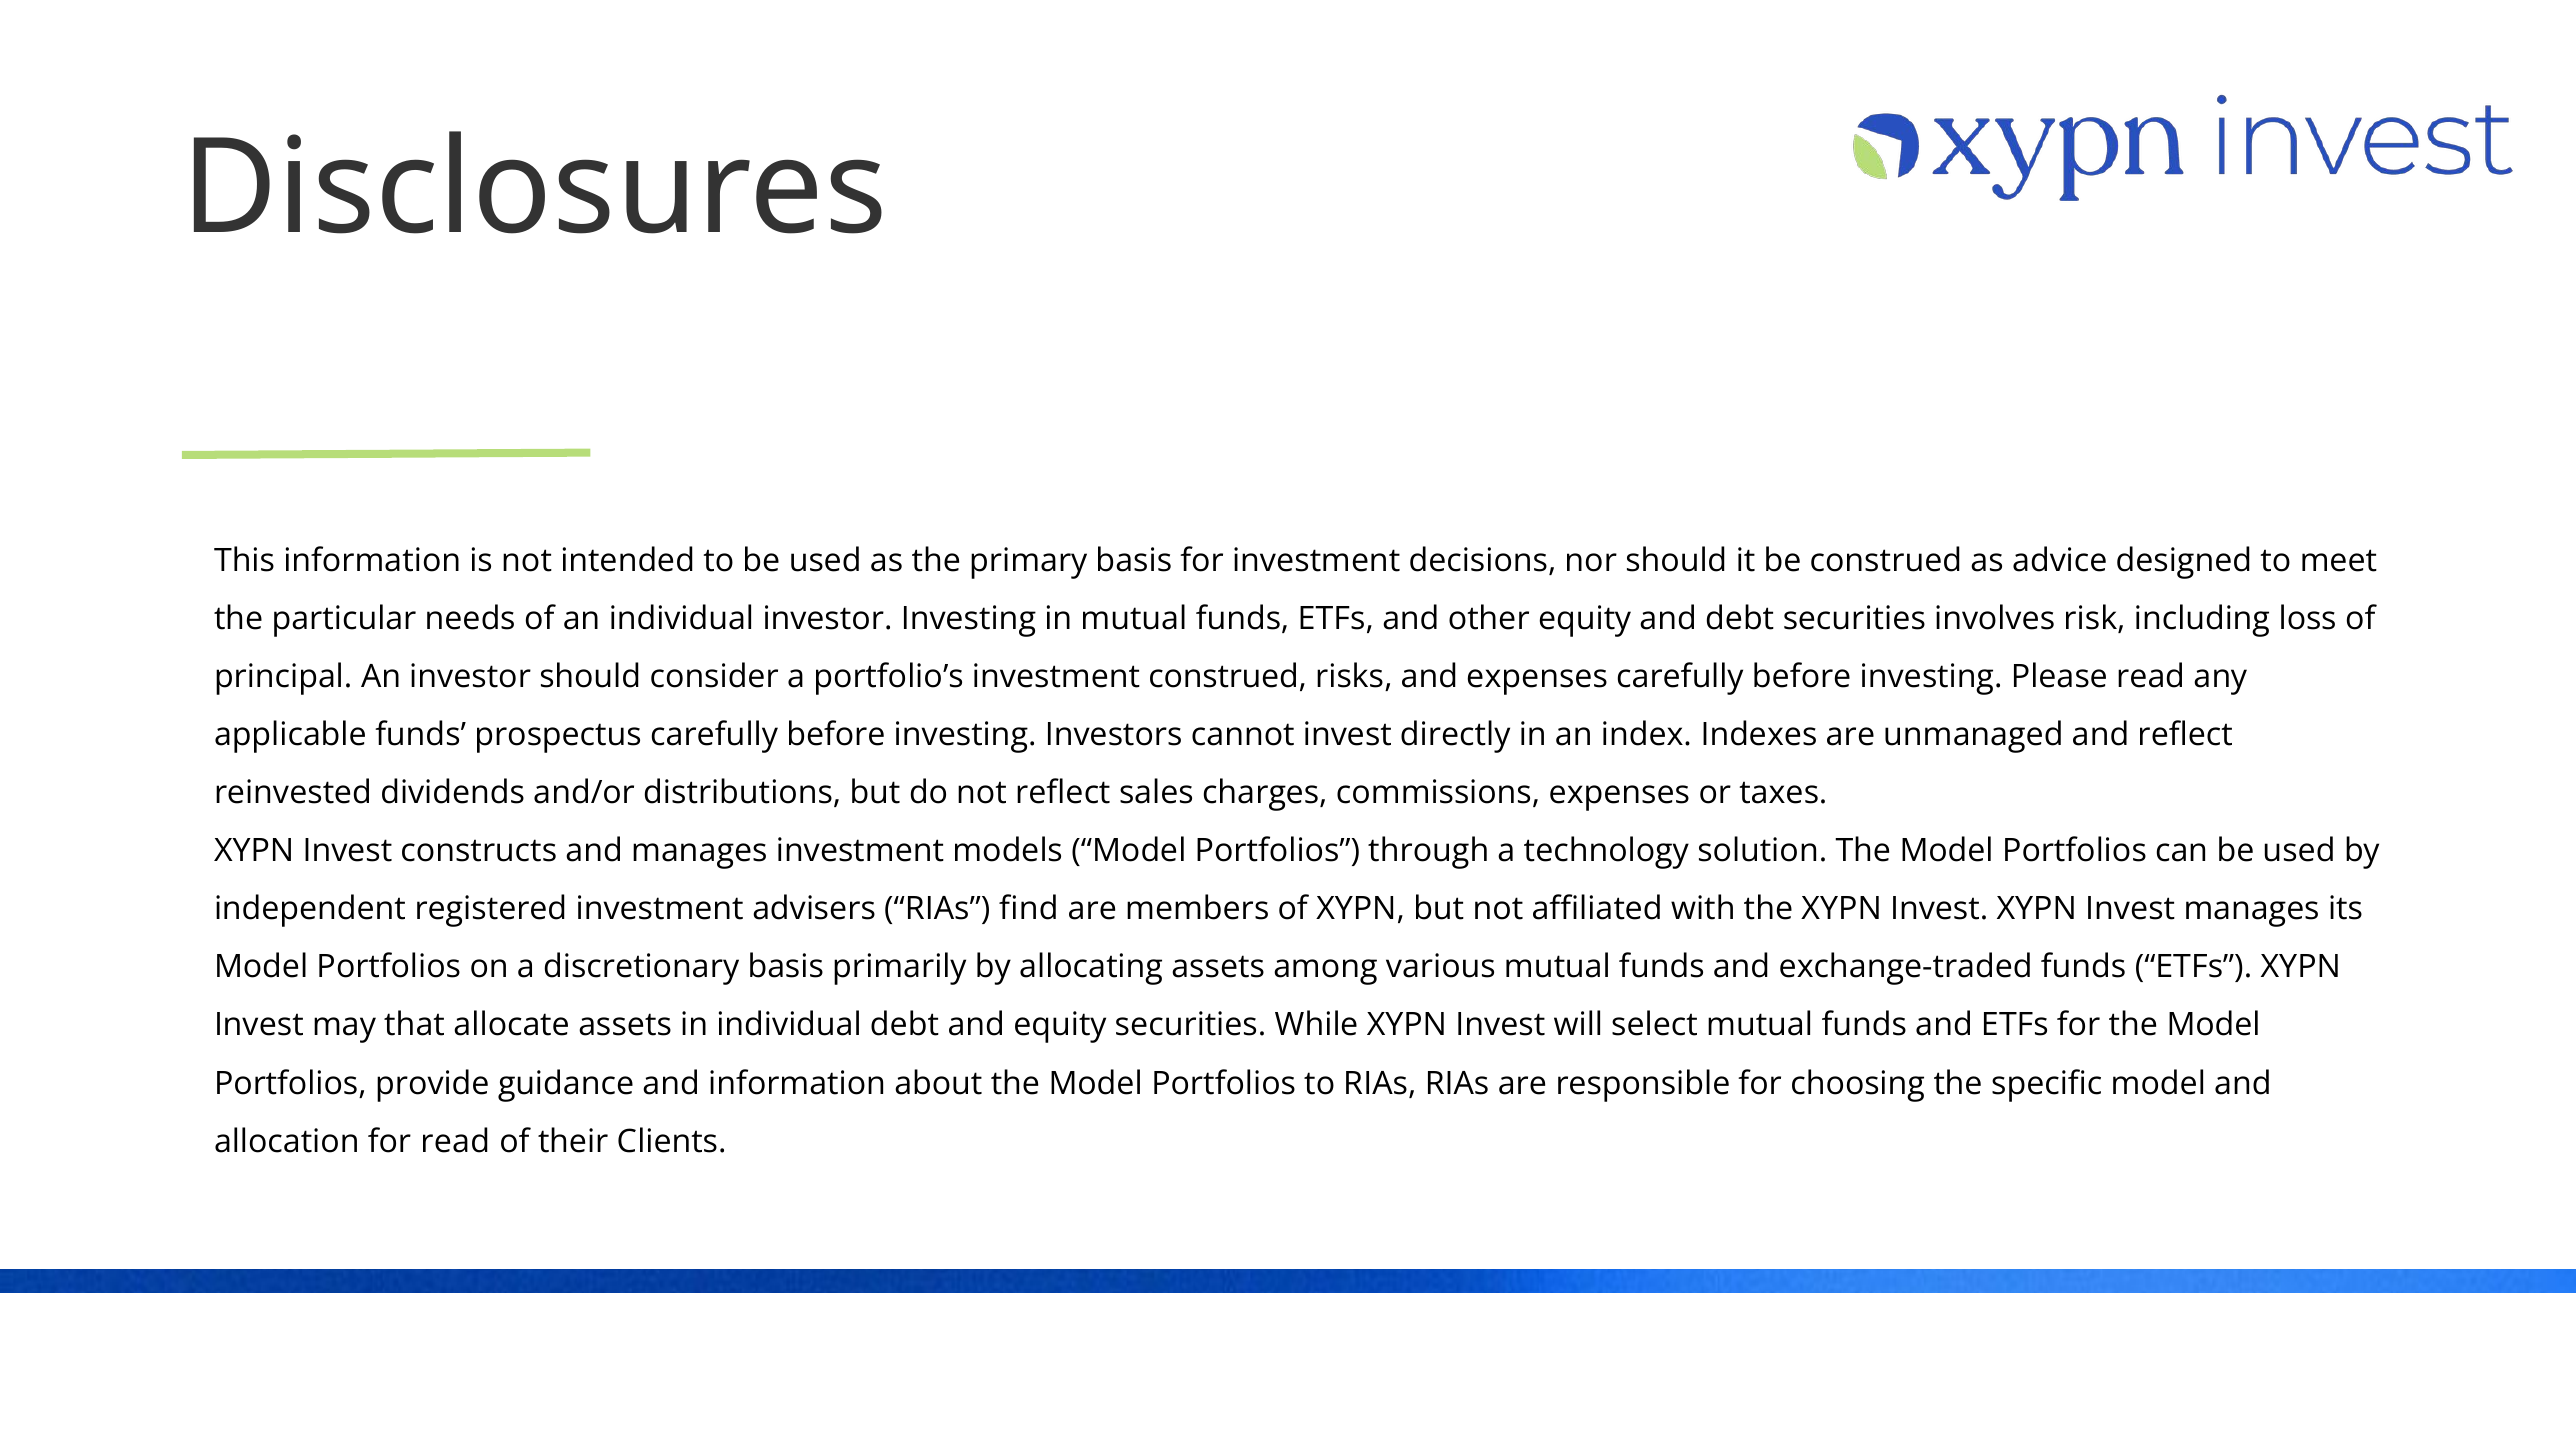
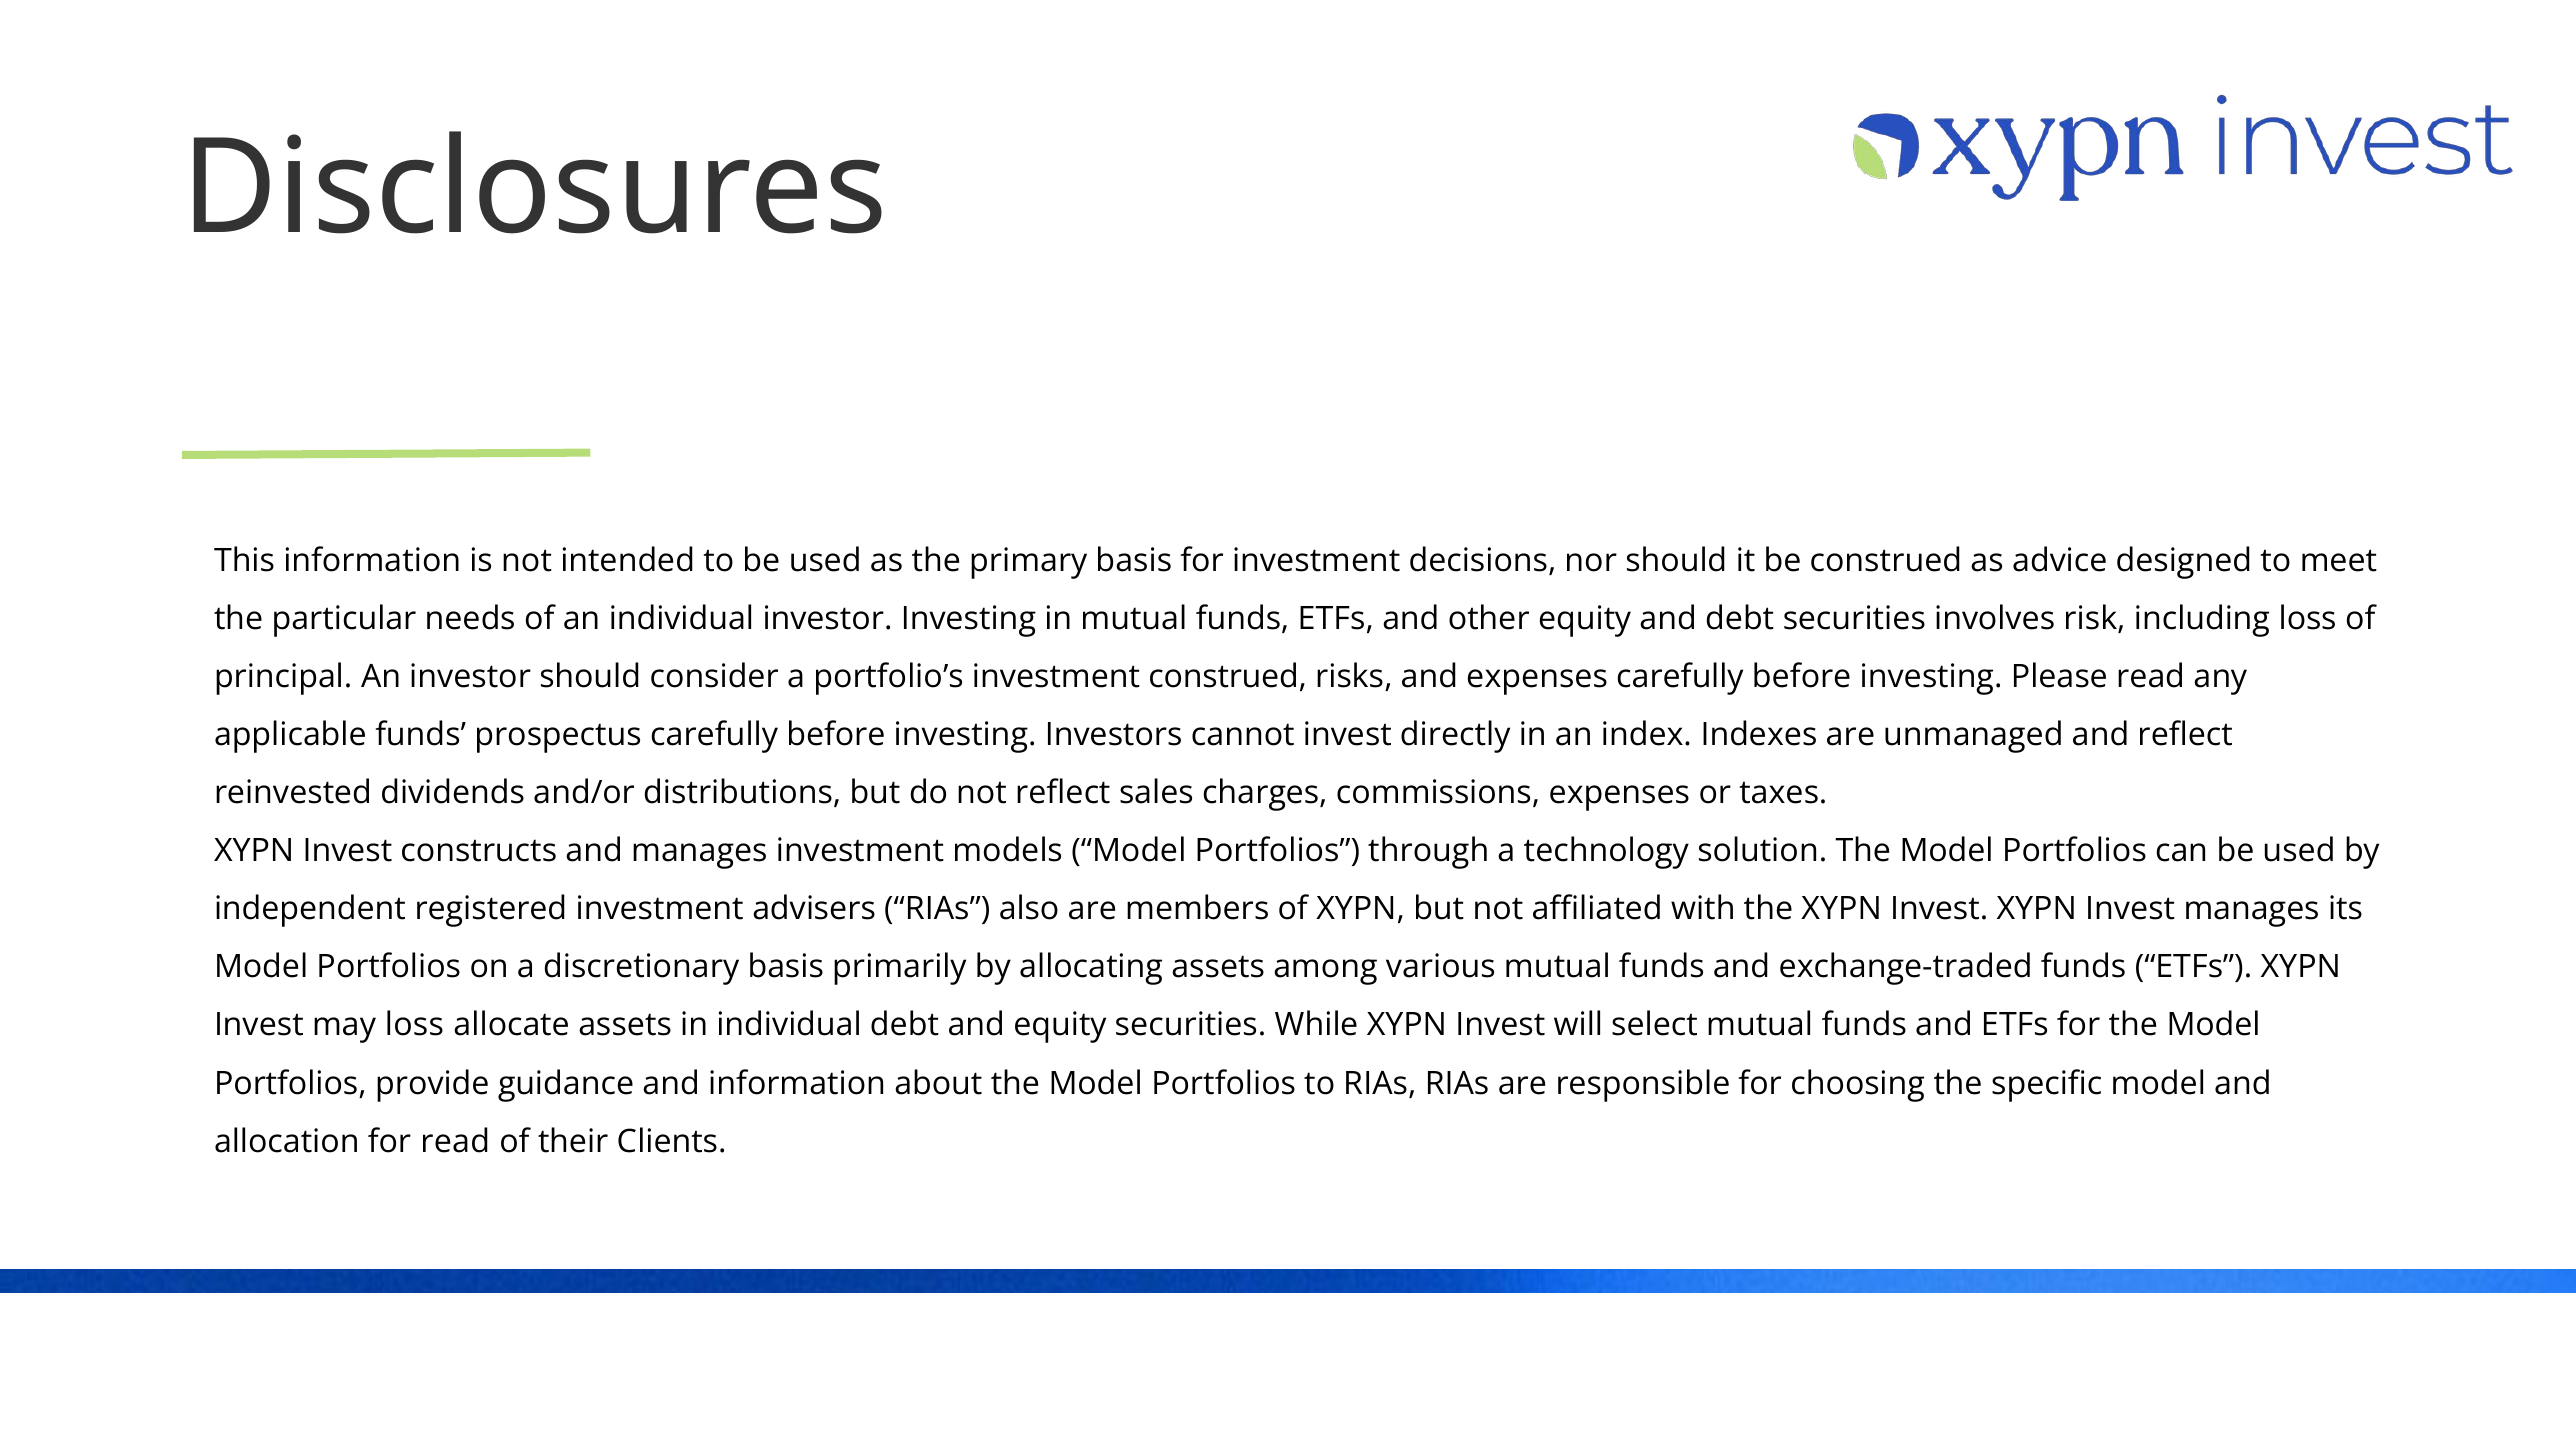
find: find -> also
may that: that -> loss
